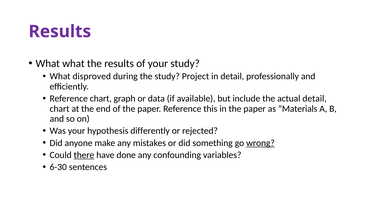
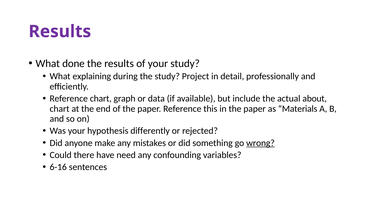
What what: what -> done
disproved: disproved -> explaining
actual detail: detail -> about
there underline: present -> none
done: done -> need
6-30: 6-30 -> 6-16
